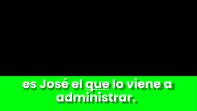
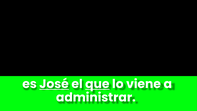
José underline: none -> present
